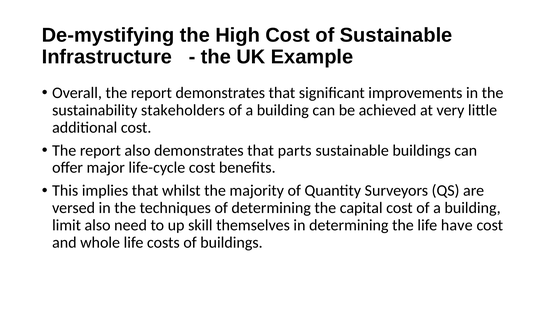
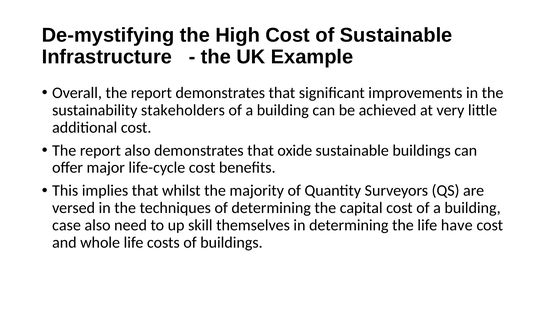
parts: parts -> oxide
limit: limit -> case
